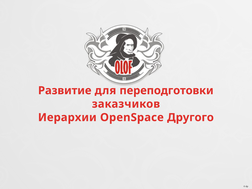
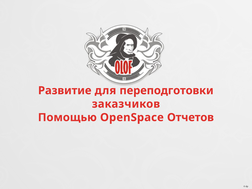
Иерархии: Иерархии -> Помощью
Другого: Другого -> Отчетов
